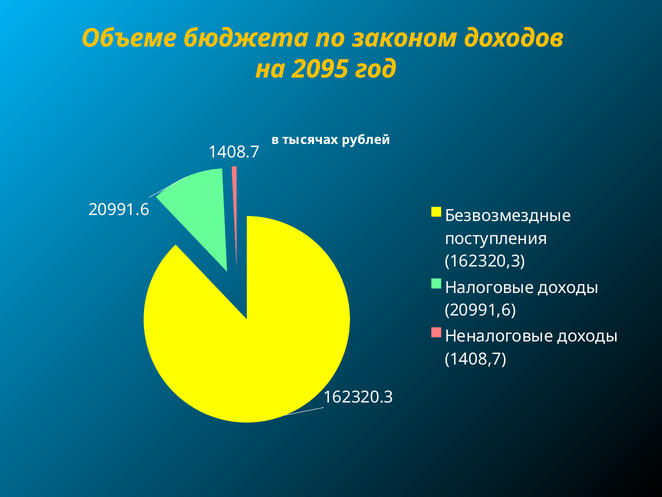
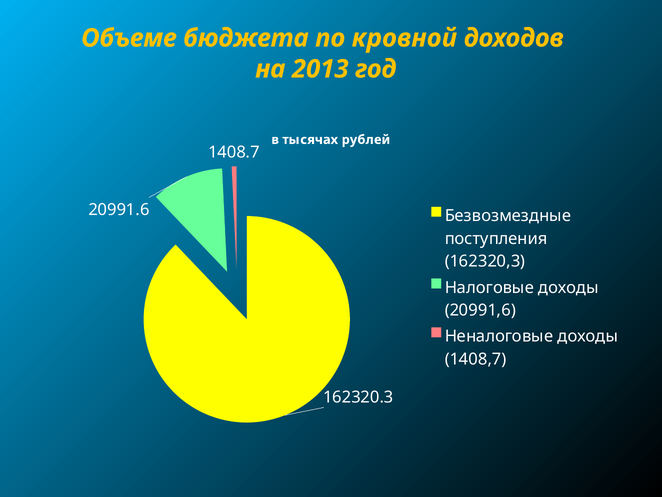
законом: законом -> кровной
2095: 2095 -> 2013
